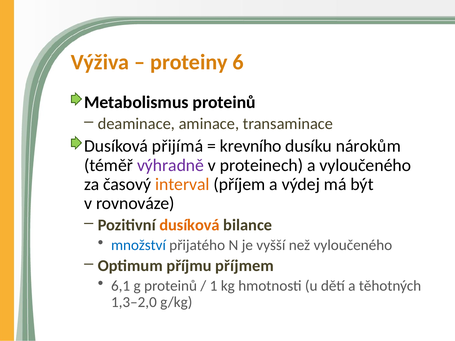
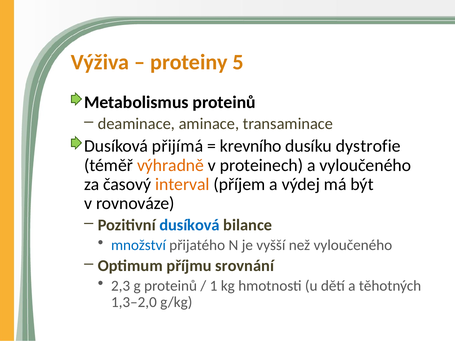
6: 6 -> 5
nárokům: nárokům -> dystrofie
výhradně colour: purple -> orange
dusíková at (190, 225) colour: orange -> blue
příjmem: příjmem -> srovnání
6,1: 6,1 -> 2,3
